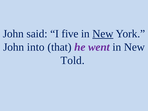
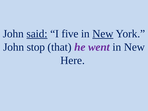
said underline: none -> present
into: into -> stop
Told: Told -> Here
